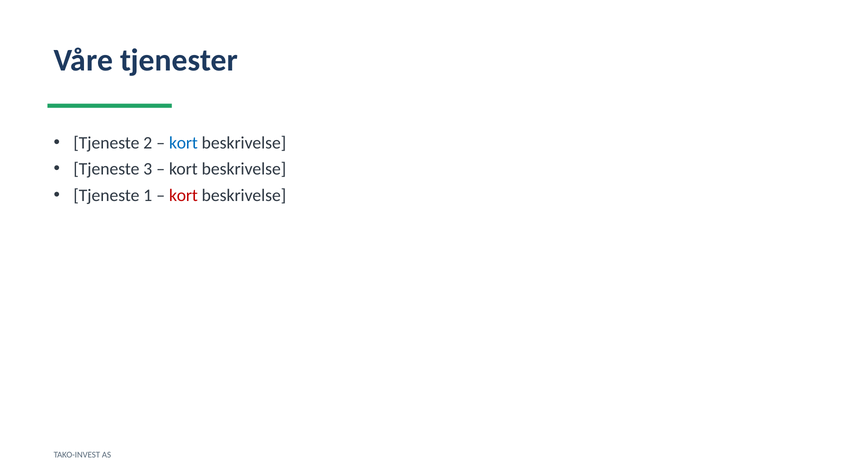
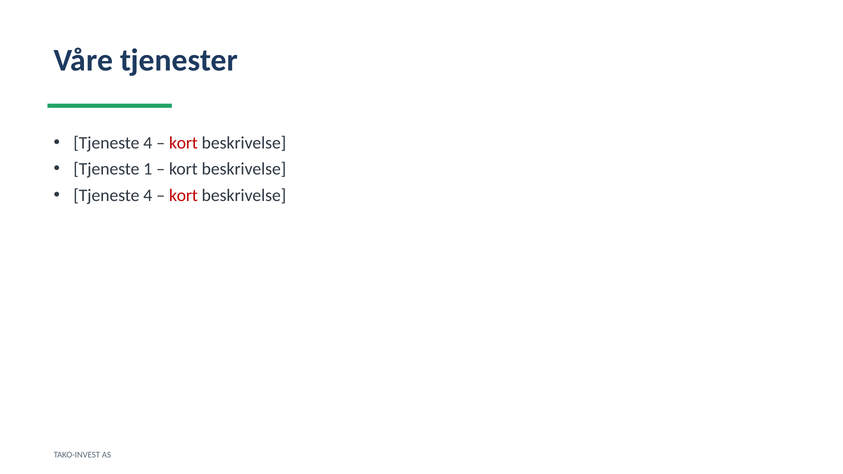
2 at (148, 143): 2 -> 4
kort at (183, 143) colour: blue -> red
3: 3 -> 1
1 at (148, 195): 1 -> 4
